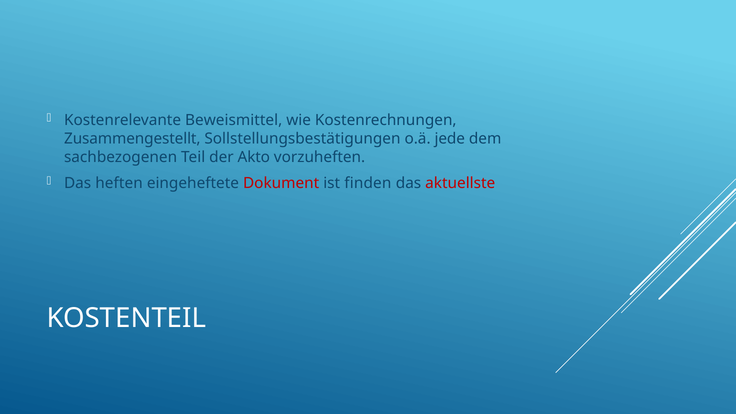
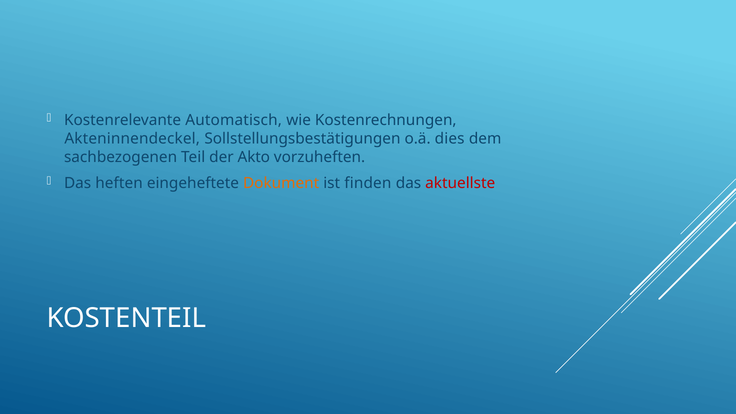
Beweismittel: Beweismittel -> Automatisch
Zusammengestellt: Zusammengestellt -> Akteninnendeckel
jede: jede -> dies
Dokument colour: red -> orange
